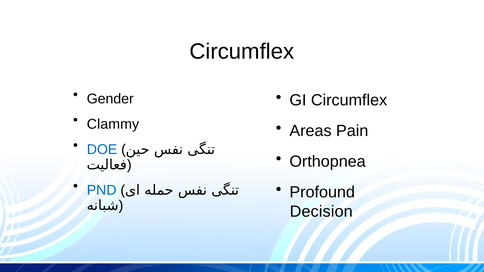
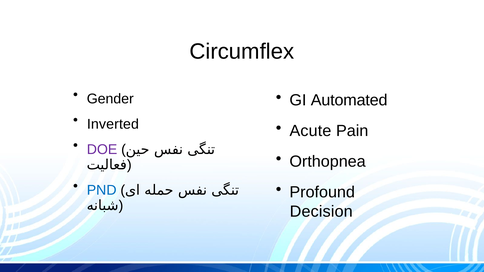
GI Circumflex: Circumflex -> Automated
Clammy: Clammy -> Inverted
Areas: Areas -> Acute
DOE colour: blue -> purple
